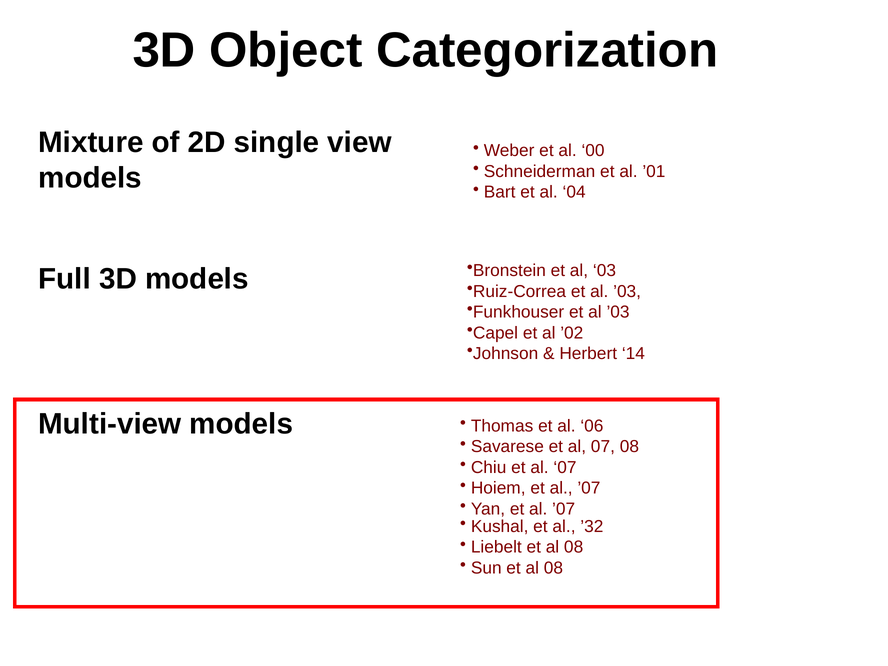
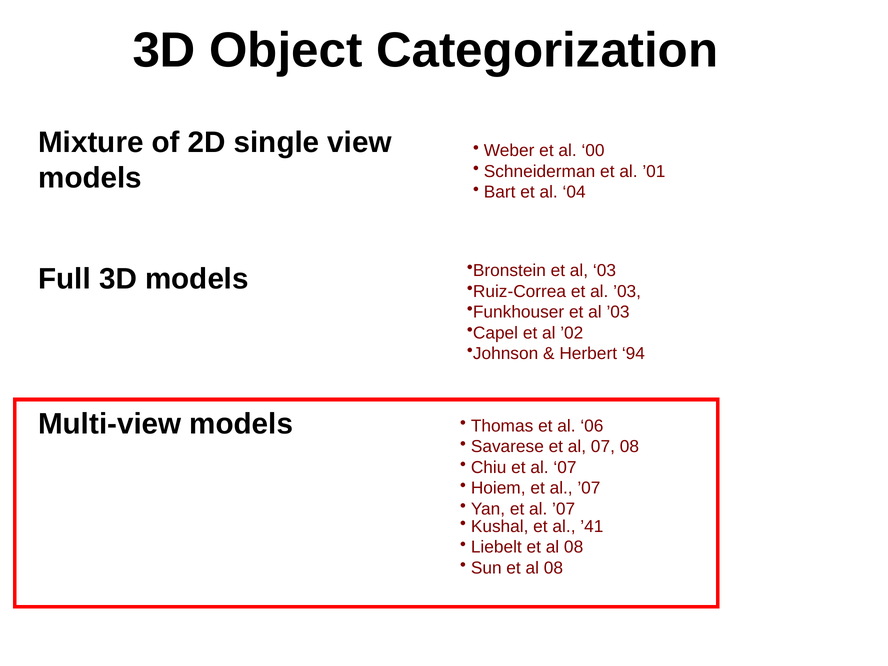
14: 14 -> 94
’32: ’32 -> ’41
